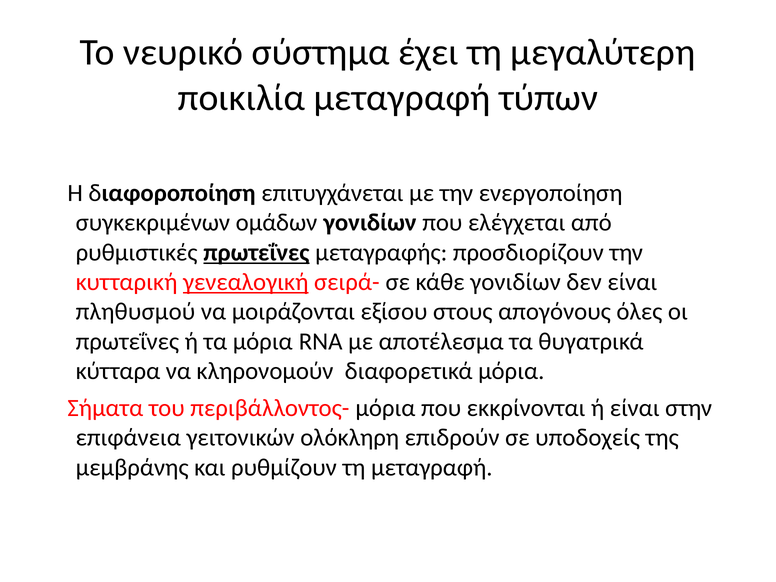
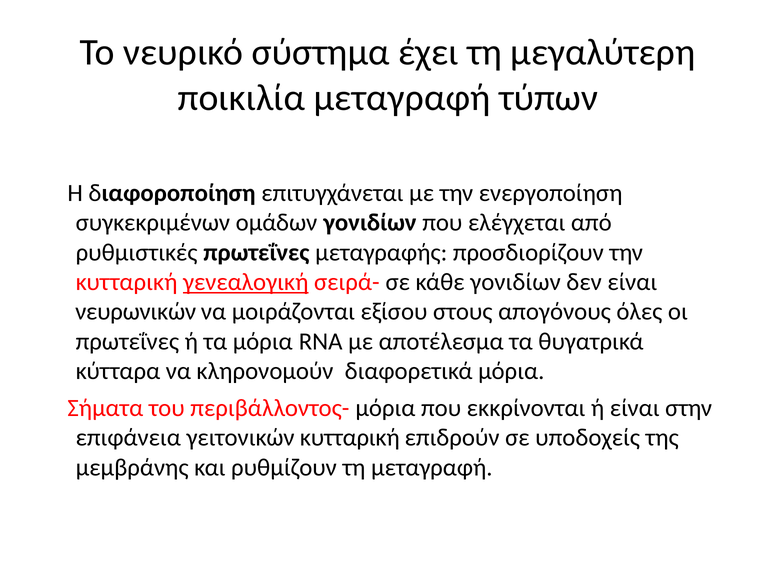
πρωτεΐνες at (256, 252) underline: present -> none
πληθυσμού: πληθυσμού -> νευρωνικών
γειτονικών ολόκληρη: ολόκληρη -> κυτταρική
